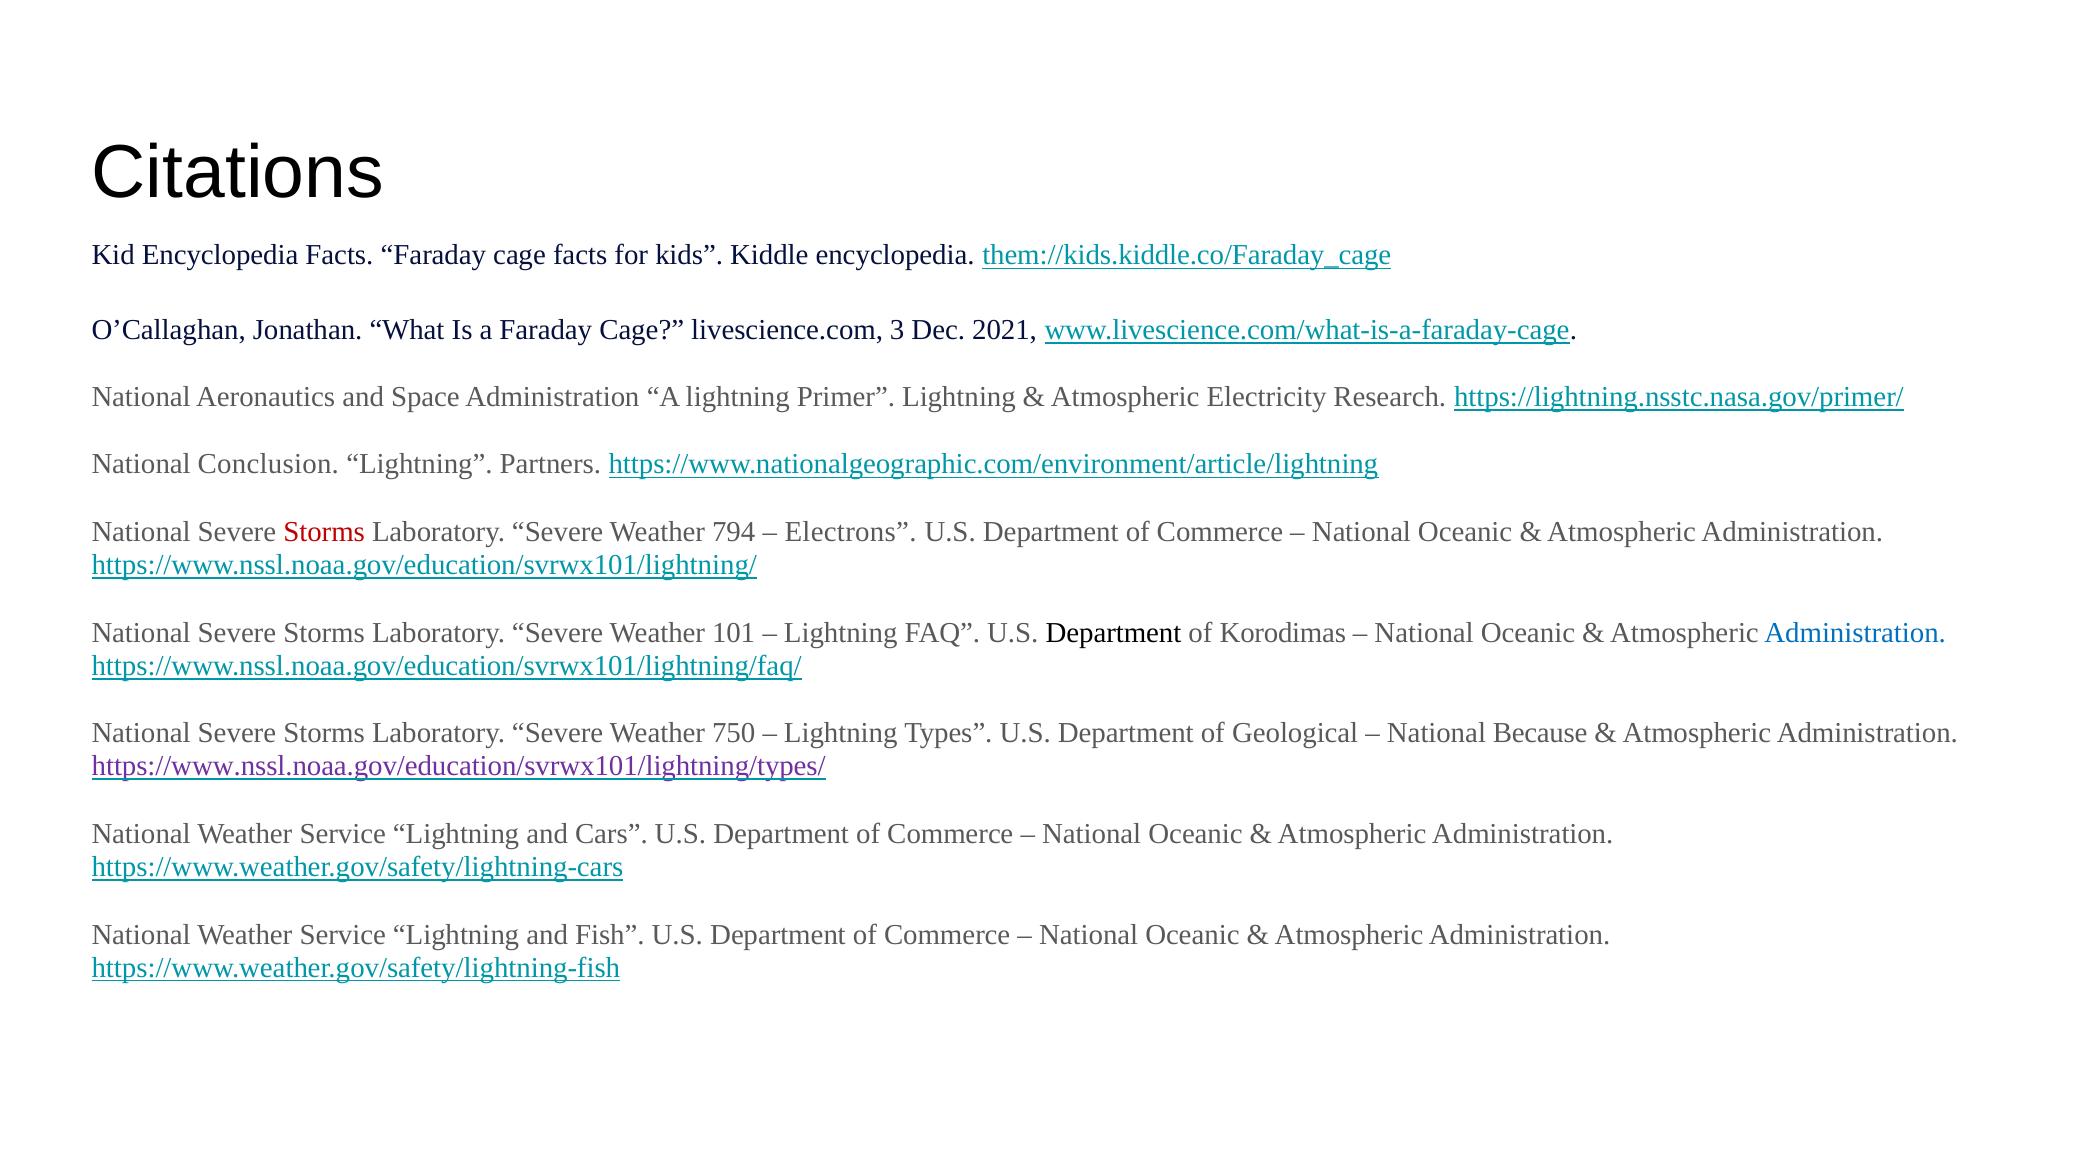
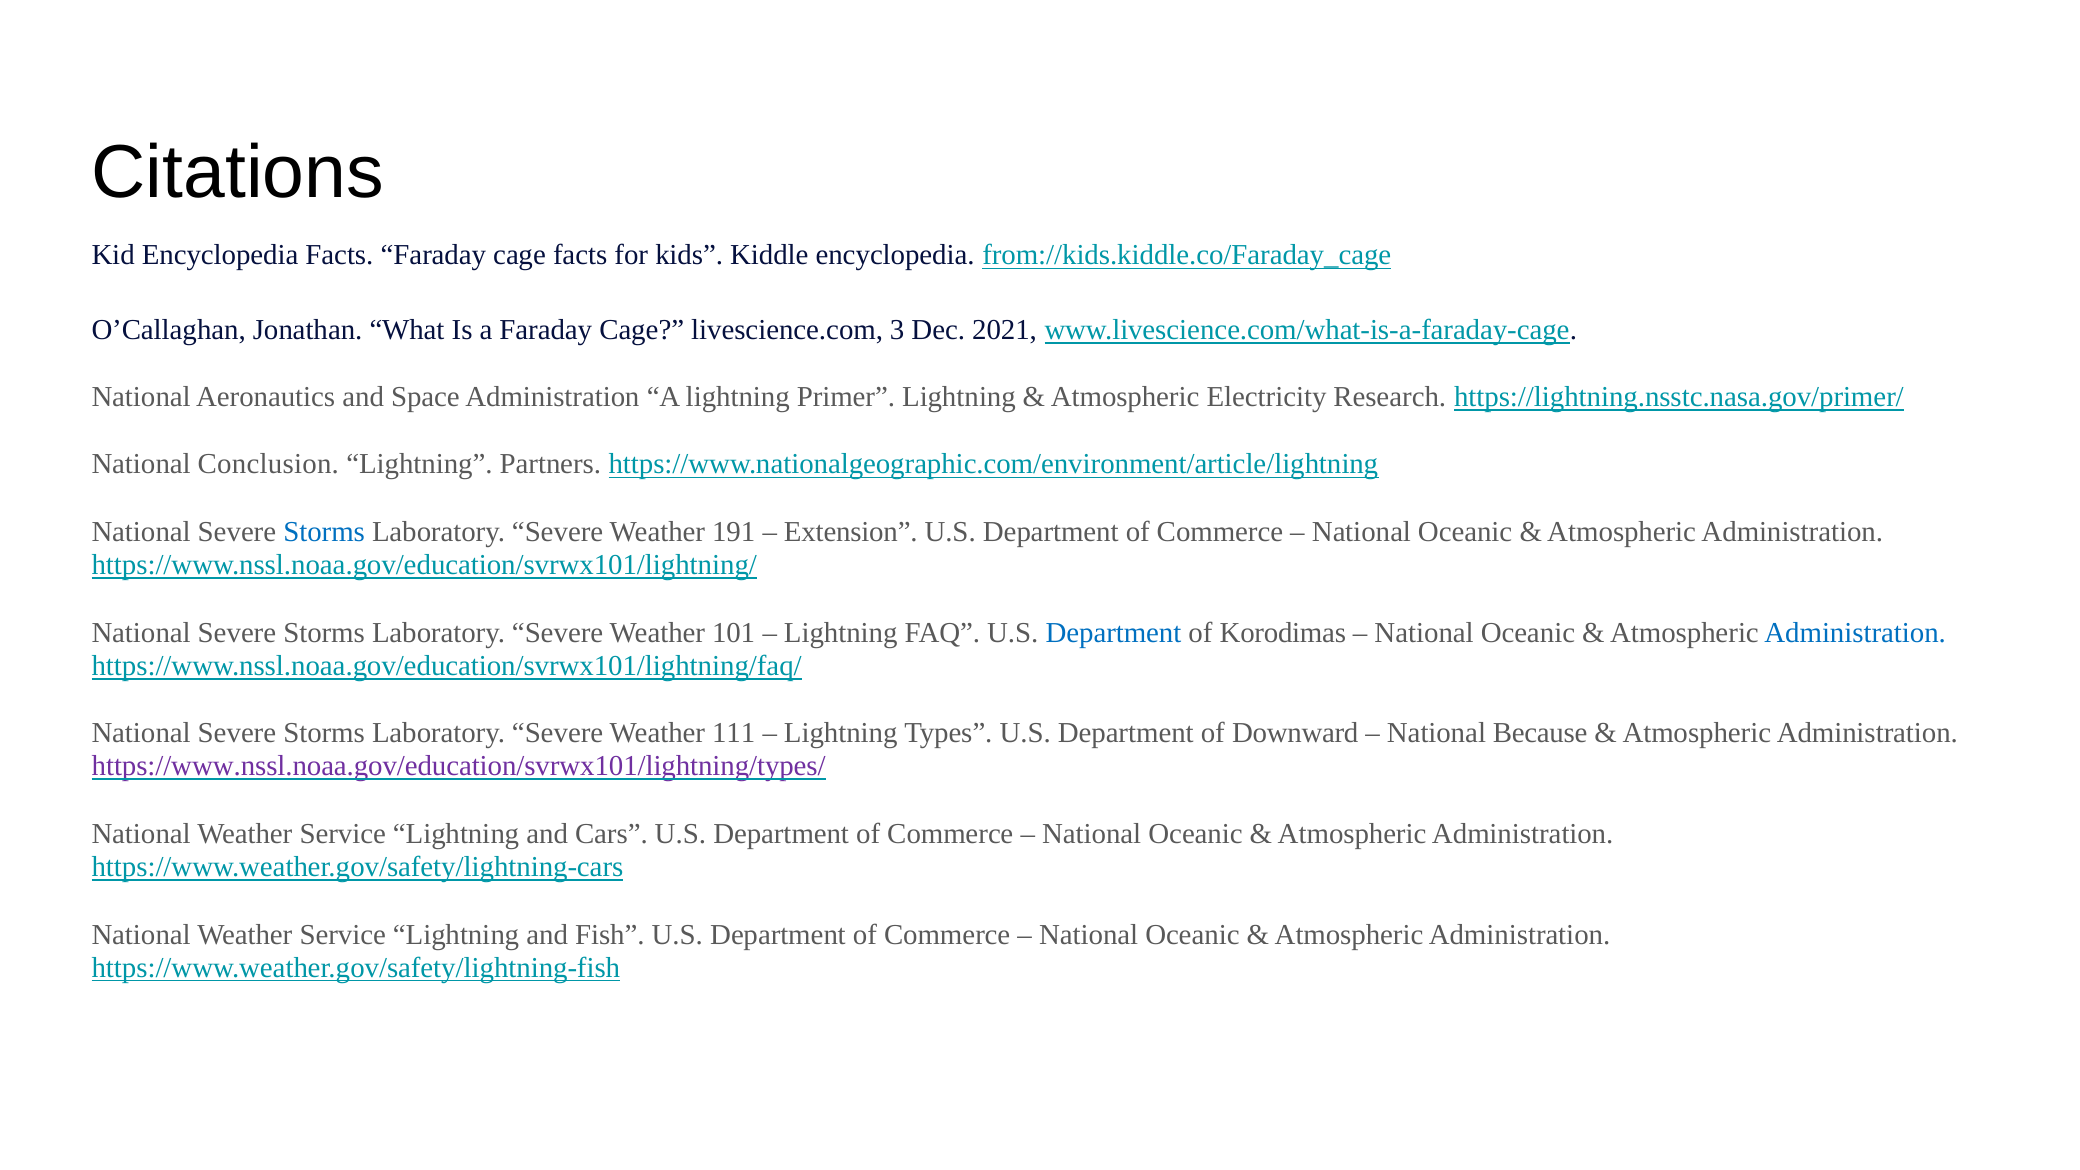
them://kids.kiddle.co/Faraday_cage: them://kids.kiddle.co/Faraday_cage -> from://kids.kiddle.co/Faraday_cage
Storms at (324, 532) colour: red -> blue
794: 794 -> 191
Electrons: Electrons -> Extension
Department at (1113, 633) colour: black -> blue
750: 750 -> 111
Geological: Geological -> Downward
